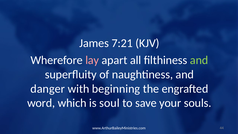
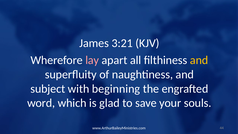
7:21: 7:21 -> 3:21
and at (199, 60) colour: light green -> yellow
danger: danger -> subject
soul: soul -> glad
